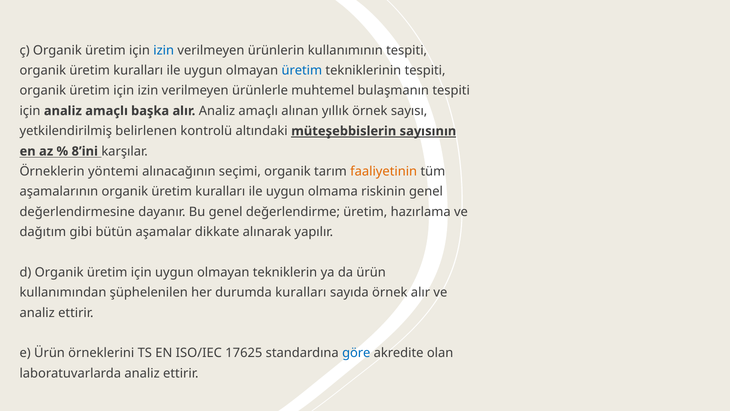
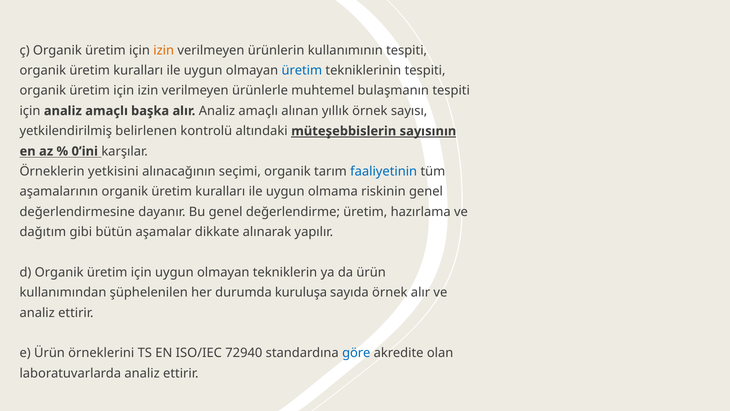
izin at (164, 50) colour: blue -> orange
8’ini: 8’ini -> 0’ini
yöntemi: yöntemi -> yetkisini
faaliyetinin colour: orange -> blue
durumda kuralları: kuralları -> kuruluşa
17625: 17625 -> 72940
